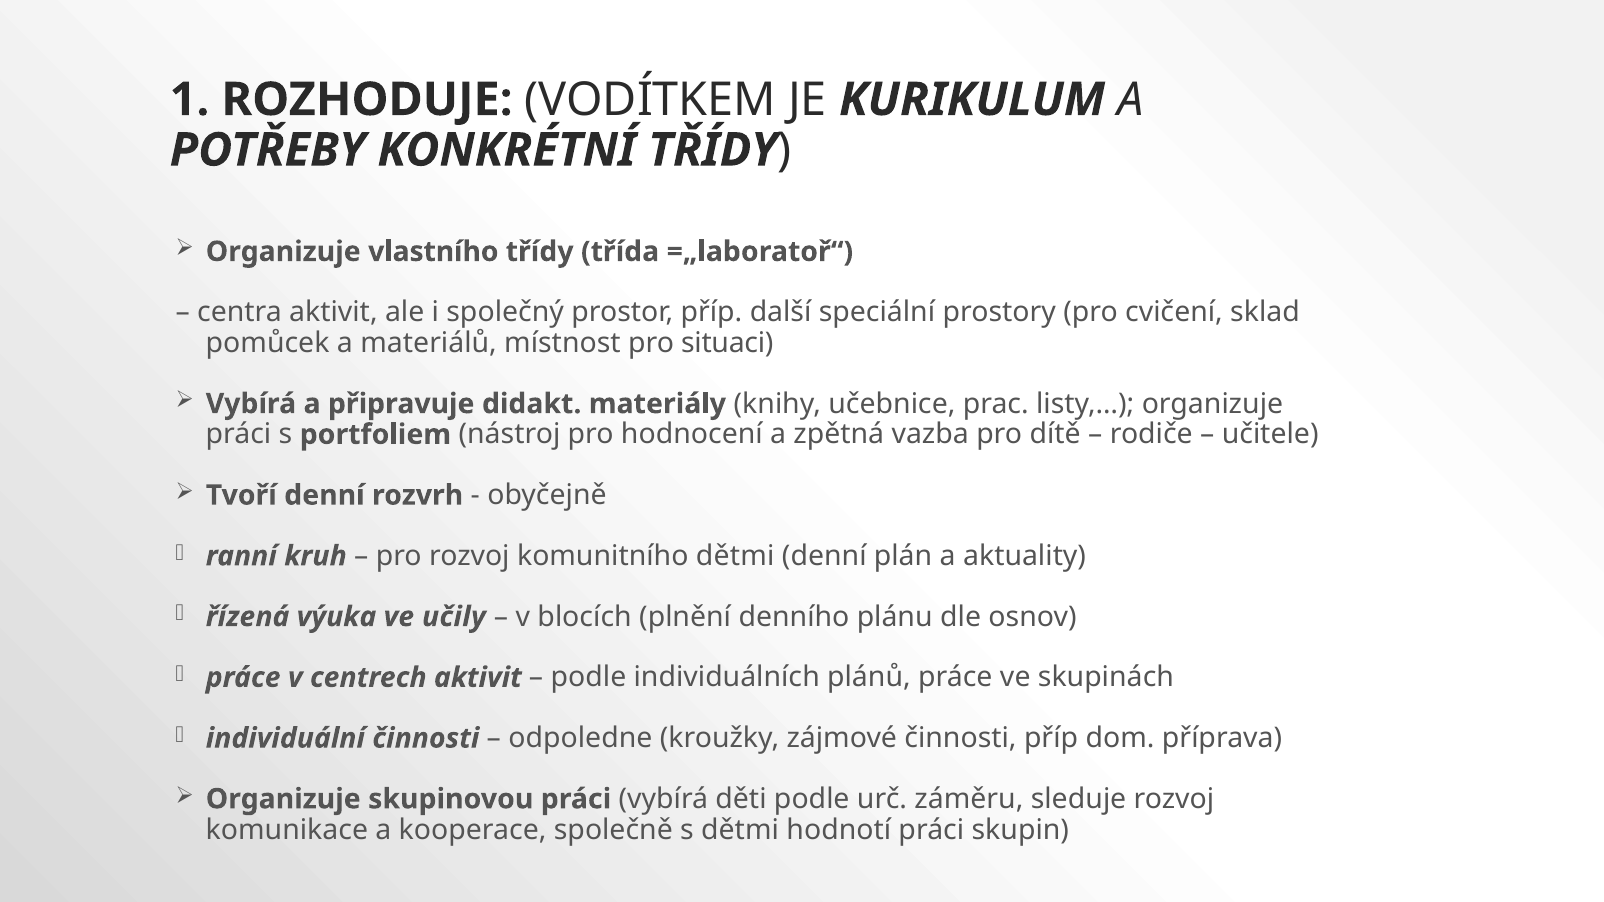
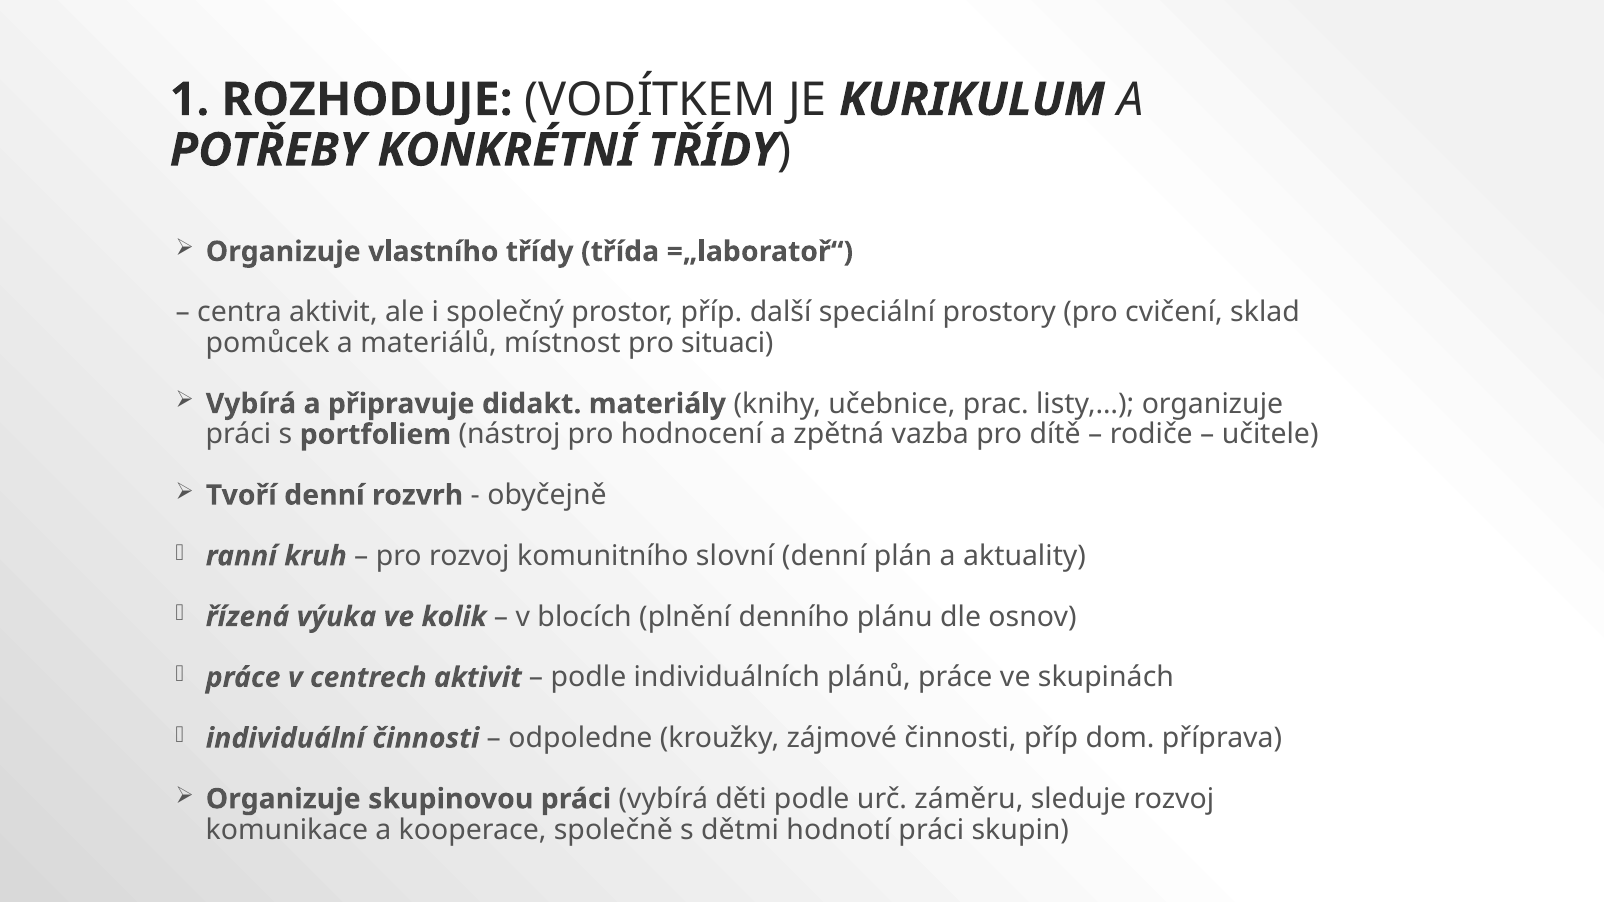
komunitního dětmi: dětmi -> slovní
učily: učily -> kolik
